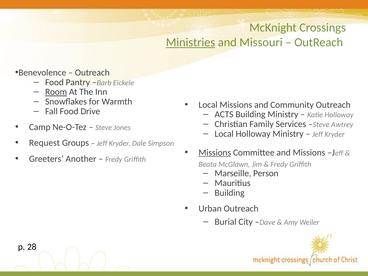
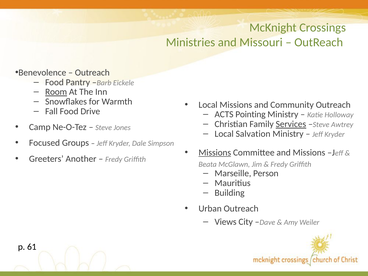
Ministries underline: present -> none
ACTS Building: Building -> Pointing
Services underline: none -> present
Local Holloway: Holloway -> Salvation
Request: Request -> Focused
Burial: Burial -> Views
28: 28 -> 61
